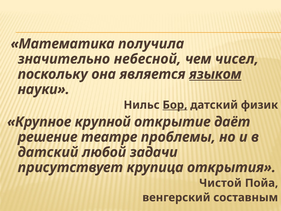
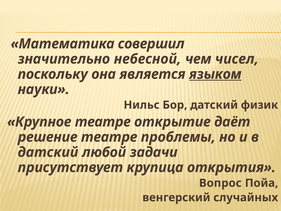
получила: получила -> совершил
Бор underline: present -> none
Крупное крупной: крупной -> театре
Чистой: Чистой -> Вопрос
составным: составным -> случайных
